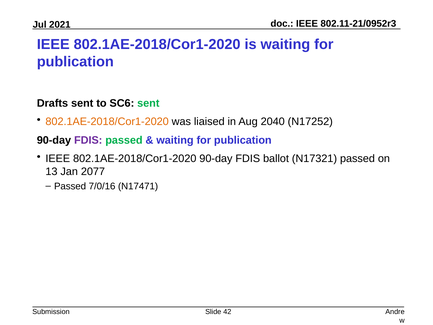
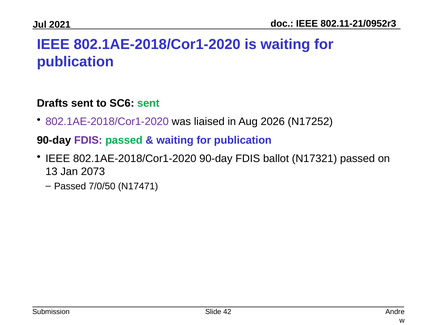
802.1AE-2018/Cor1-2020 at (107, 122) colour: orange -> purple
2040: 2040 -> 2026
2077: 2077 -> 2073
7/0/16: 7/0/16 -> 7/0/50
